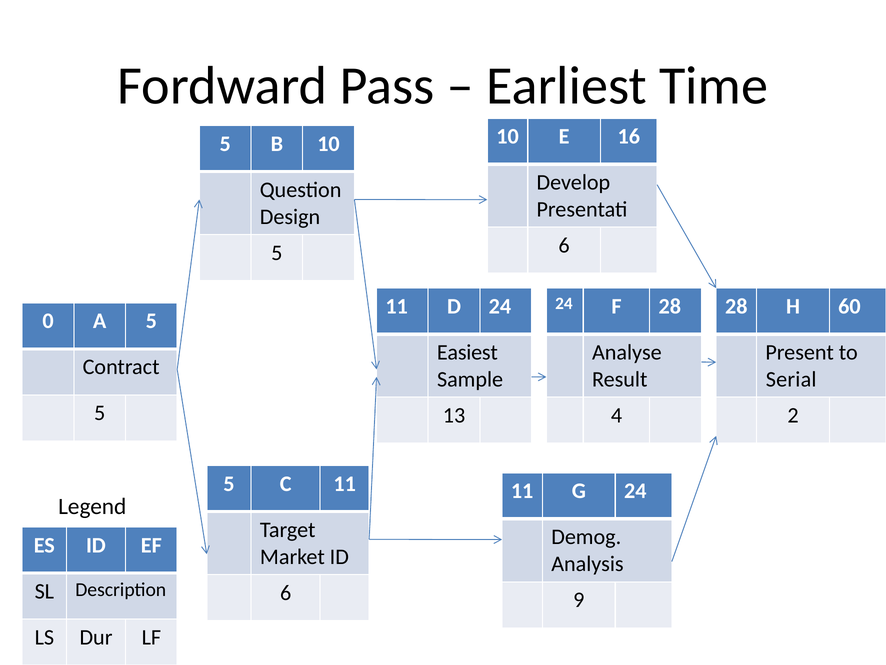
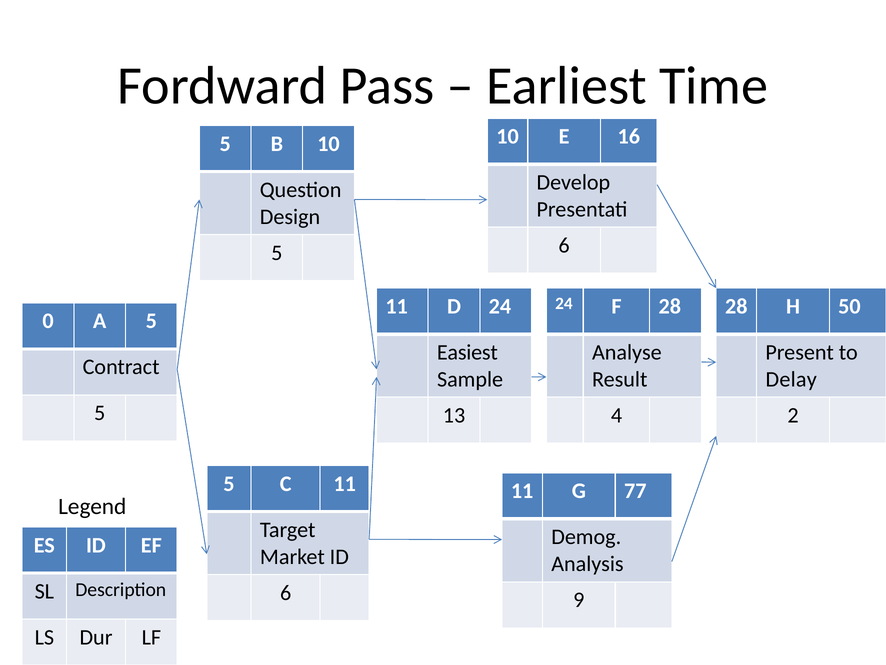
60: 60 -> 50
Serial: Serial -> Delay
G 24: 24 -> 77
